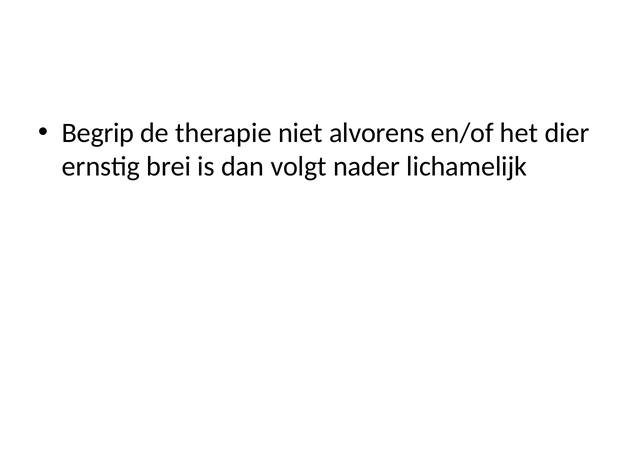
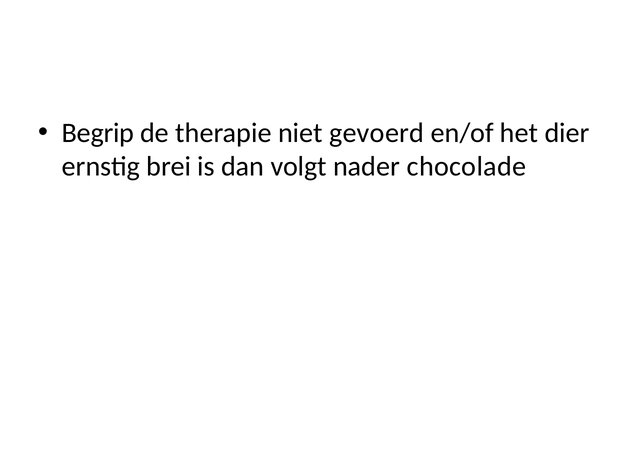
alvorens: alvorens -> gevoerd
lichamelijk: lichamelijk -> chocolade
